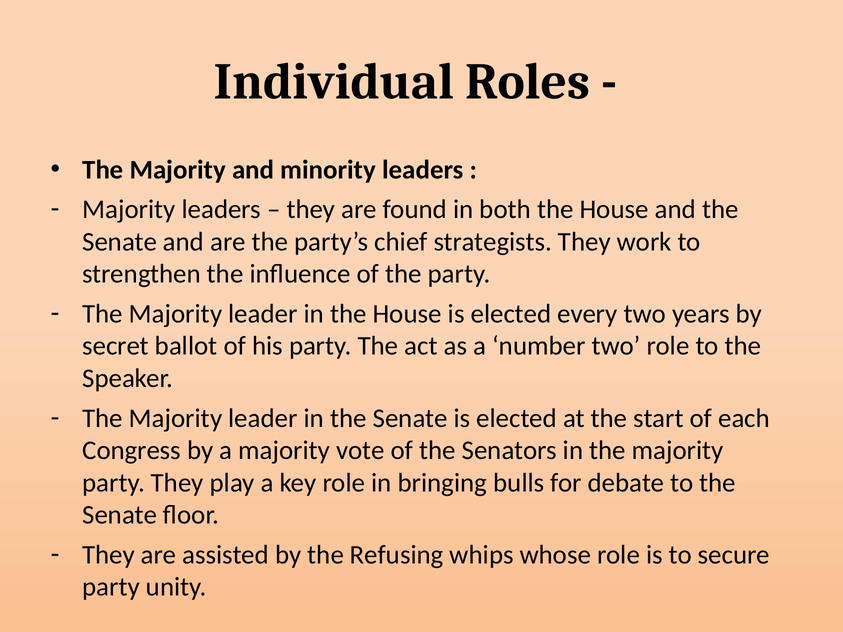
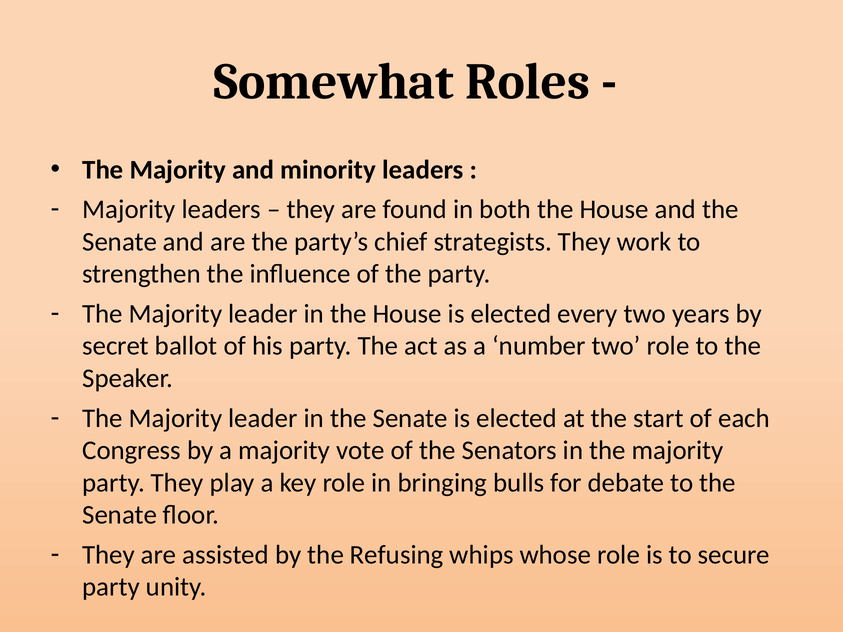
Individual: Individual -> Somewhat
